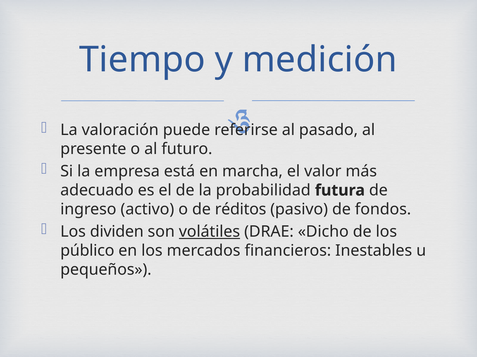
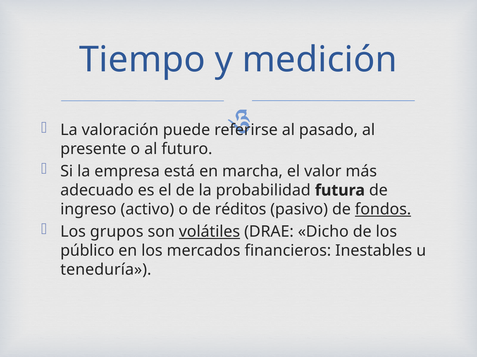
fondos underline: none -> present
dividen: dividen -> grupos
pequeños: pequeños -> teneduría
